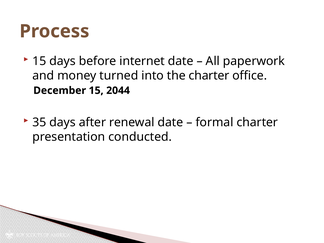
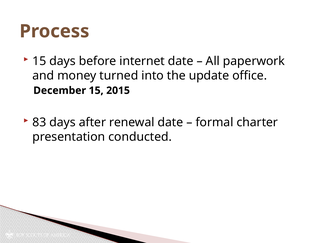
the charter: charter -> update
2044: 2044 -> 2015
35: 35 -> 83
